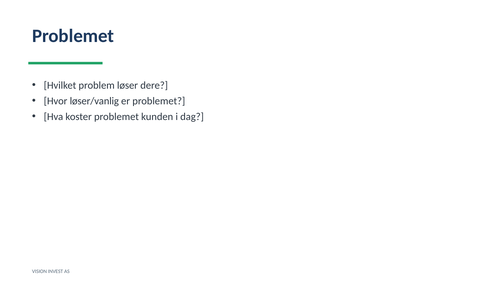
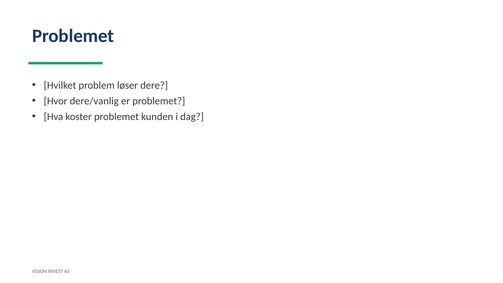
løser/vanlig: løser/vanlig -> dere/vanlig
